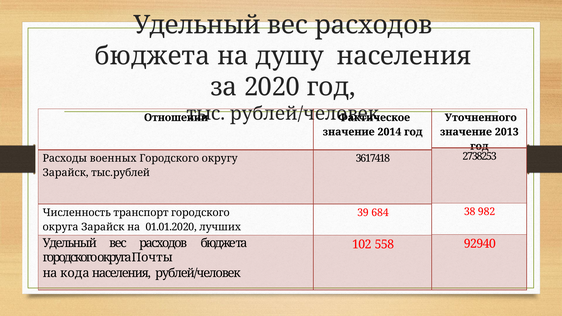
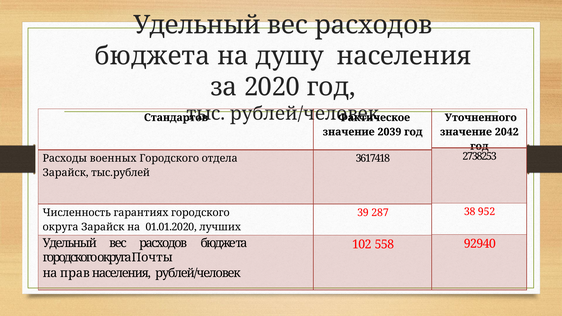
Отношении: Отношении -> Стандартов
2014: 2014 -> 2039
2013: 2013 -> 2042
округу: округу -> отдела
982: 982 -> 952
транспорт: транспорт -> гарантиях
684: 684 -> 287
кода: кода -> прав
